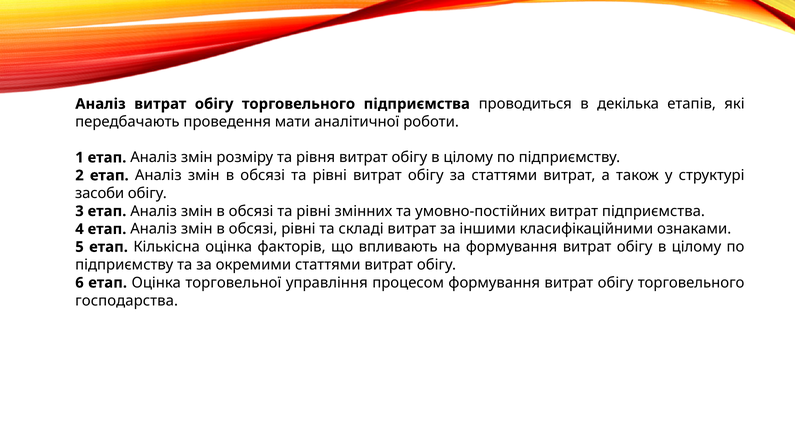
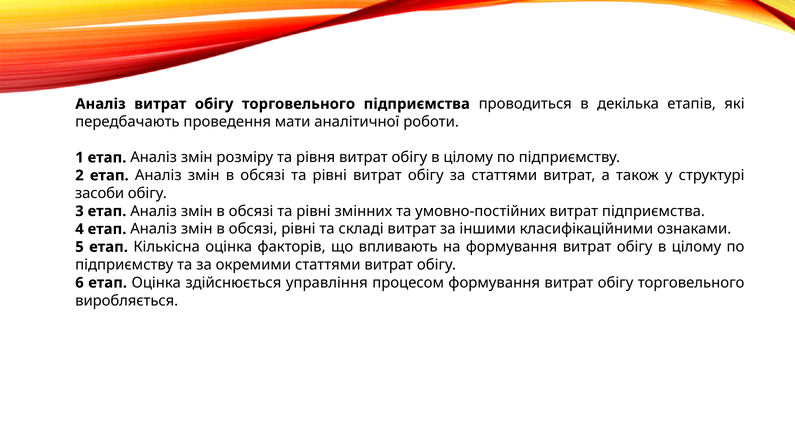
торговельної: торговельної -> здійснюється
господарства: господарства -> виробляється
